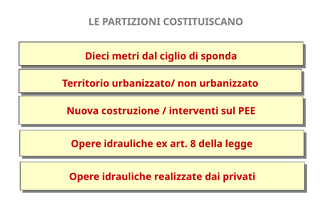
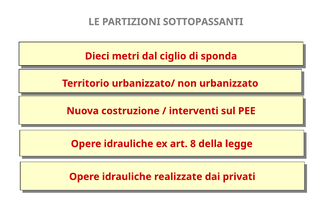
COSTITUISCANO: COSTITUISCANO -> SOTTOPASSANTI
